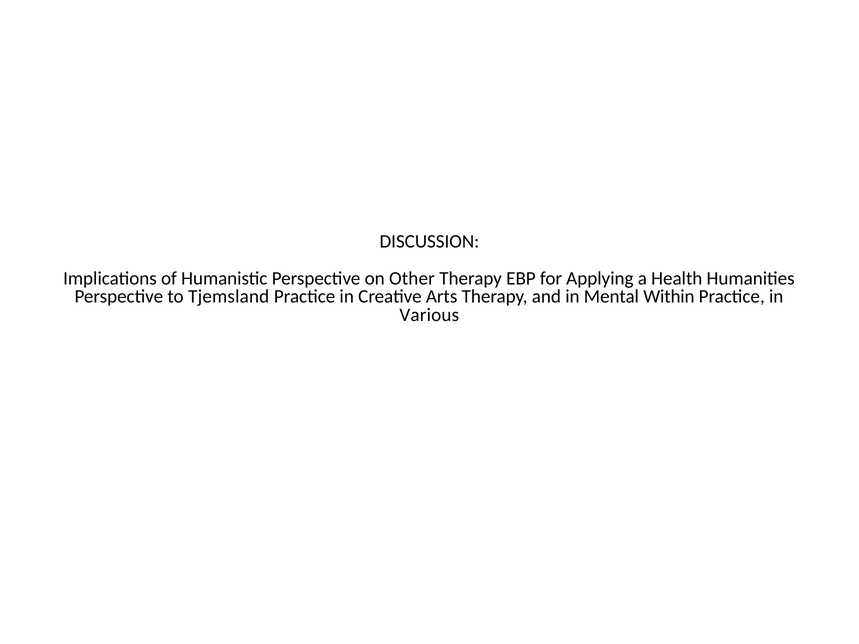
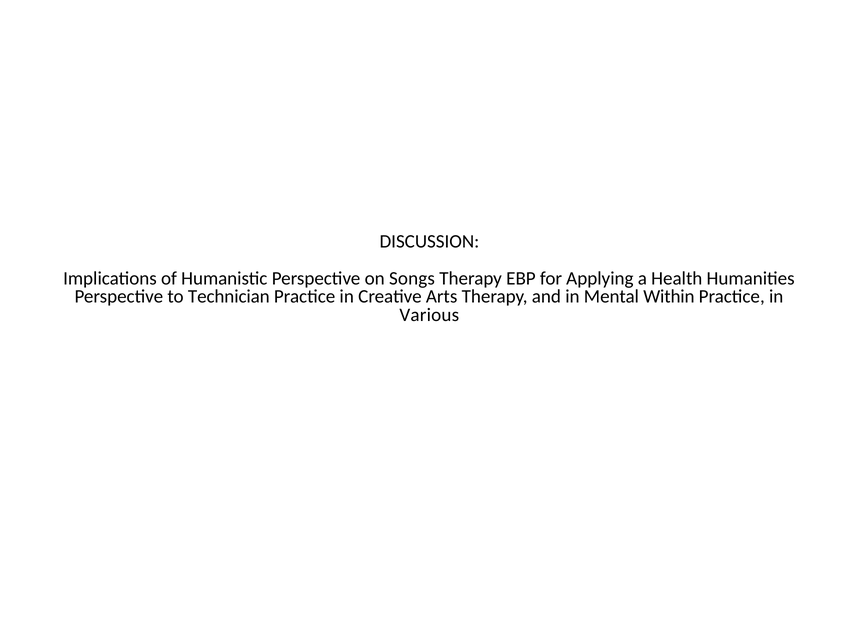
Other: Other -> Songs
Tjemsland: Tjemsland -> Technician
